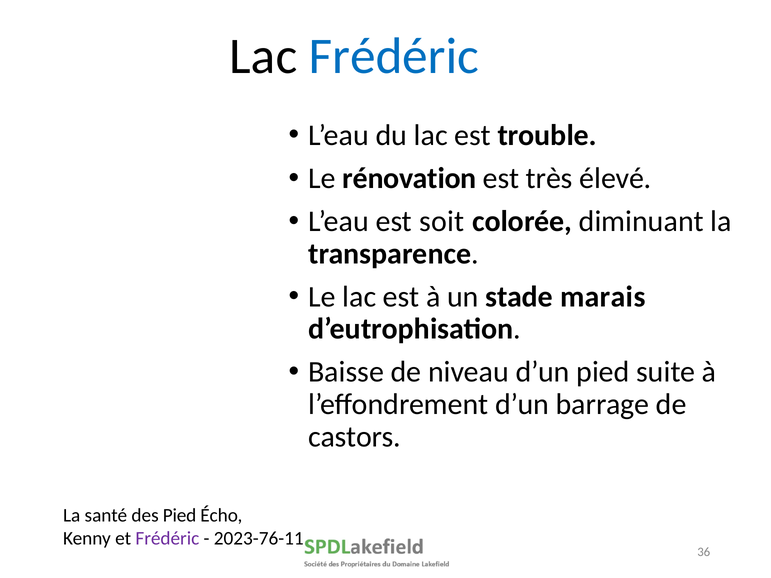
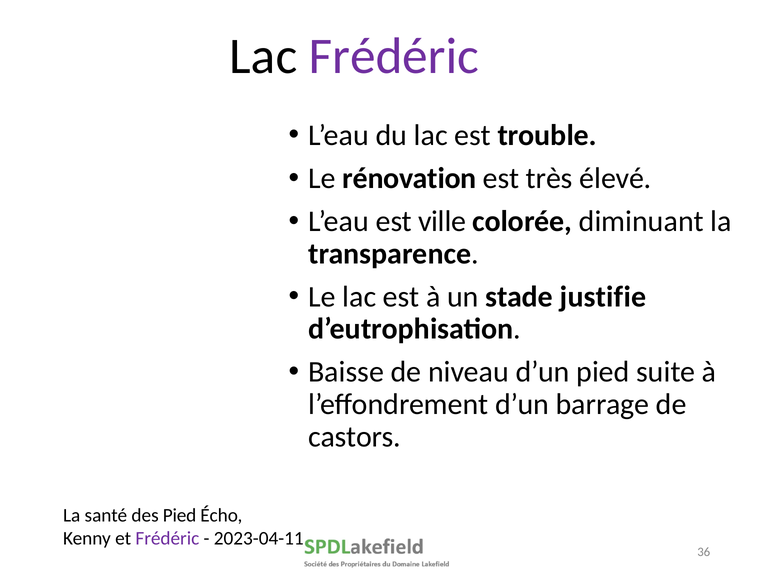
Frédéric at (394, 56) colour: blue -> purple
soit: soit -> ville
marais: marais -> justifie
2023-76-11: 2023-76-11 -> 2023-04-11
